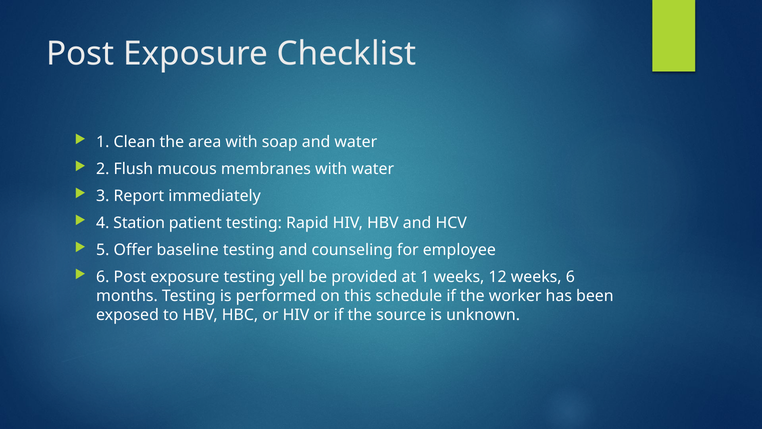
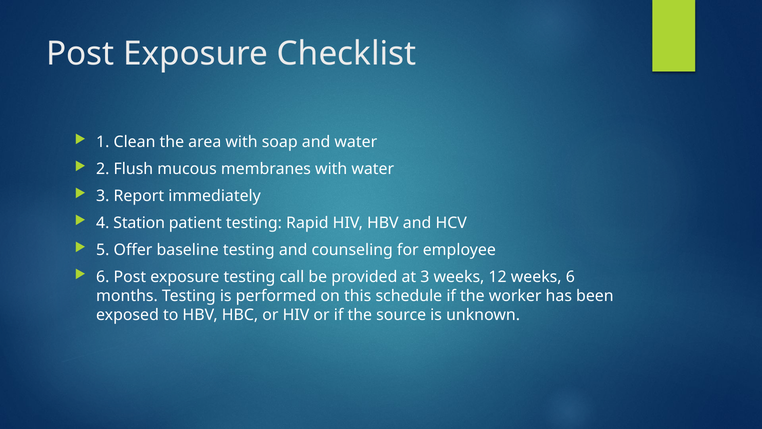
yell: yell -> call
at 1: 1 -> 3
